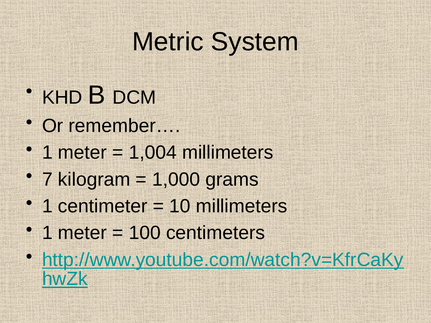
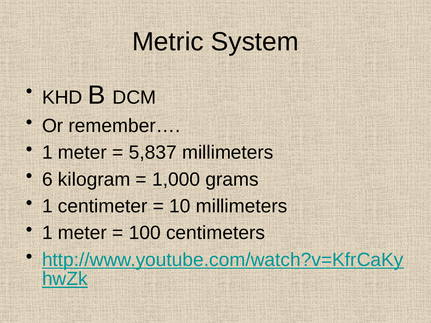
1,004: 1,004 -> 5,837
7: 7 -> 6
